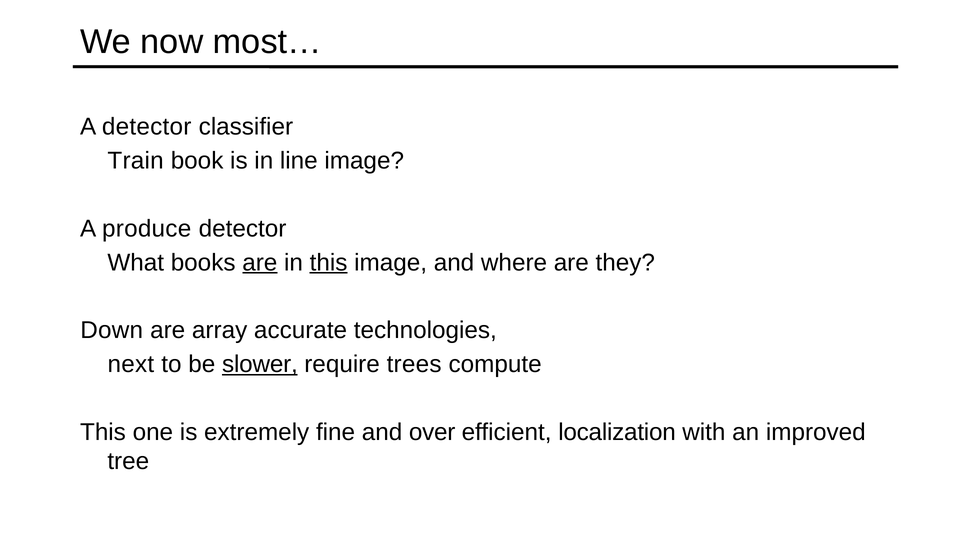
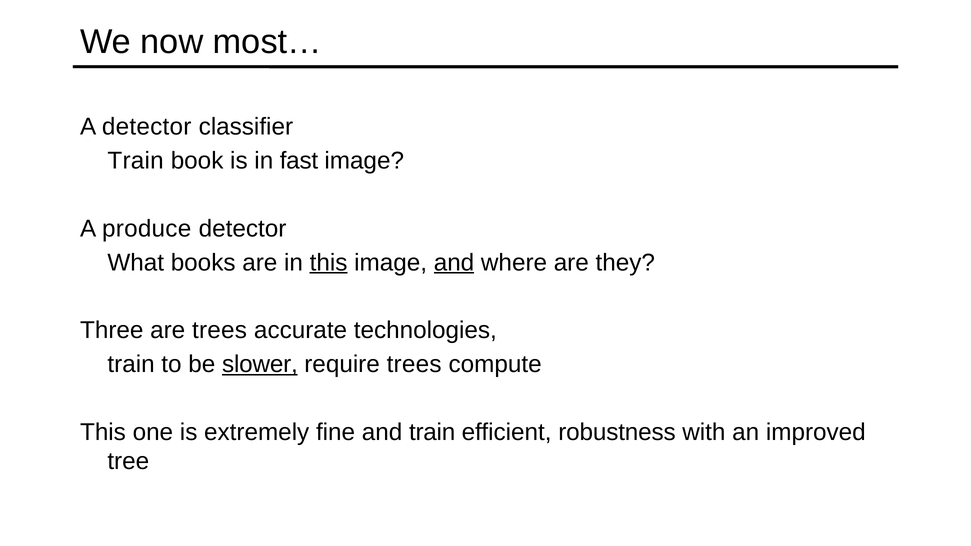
line: line -> fast
are at (260, 263) underline: present -> none
and at (454, 263) underline: none -> present
Down: Down -> Three
are array: array -> trees
next at (131, 365): next -> train
and over: over -> train
localization: localization -> robustness
